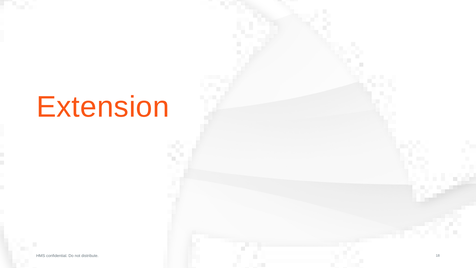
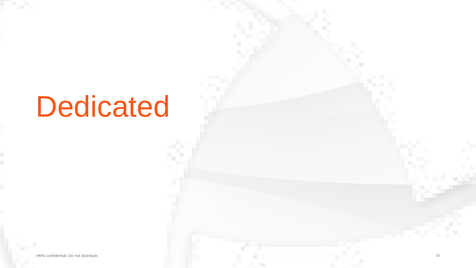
Extension: Extension -> Dedicated
